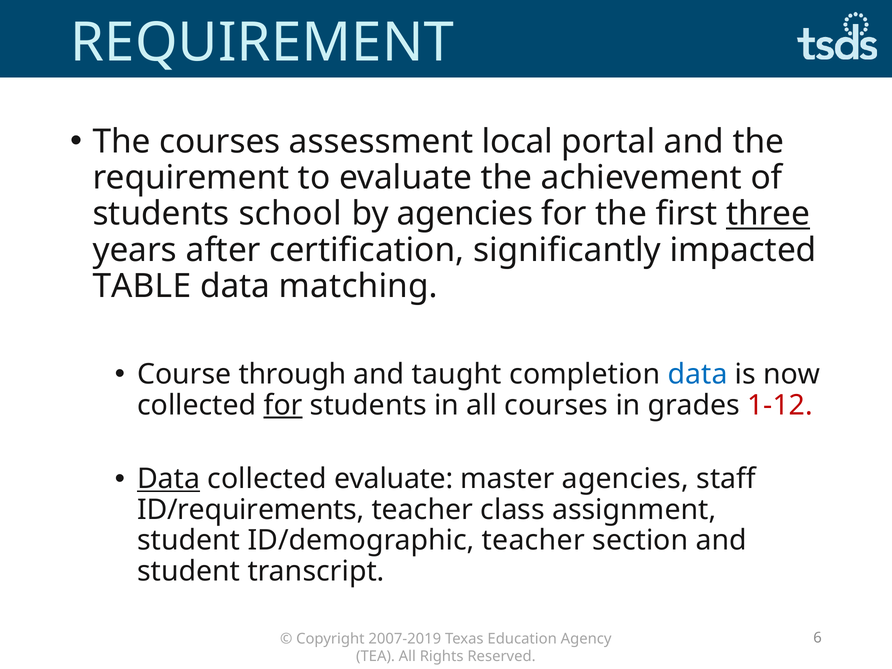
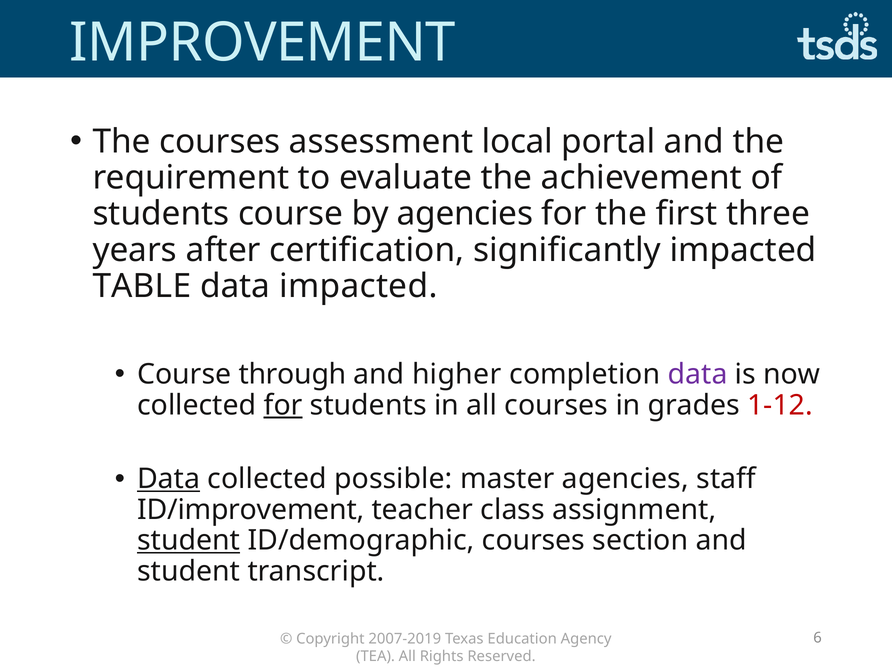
REQUIREMENT at (262, 43): REQUIREMENT -> IMPROVEMENT
students school: school -> course
three underline: present -> none
data matching: matching -> impacted
taught: taught -> higher
data at (698, 374) colour: blue -> purple
collected evaluate: evaluate -> possible
ID/requirements: ID/requirements -> ID/improvement
student at (189, 541) underline: none -> present
ID/demographic teacher: teacher -> courses
